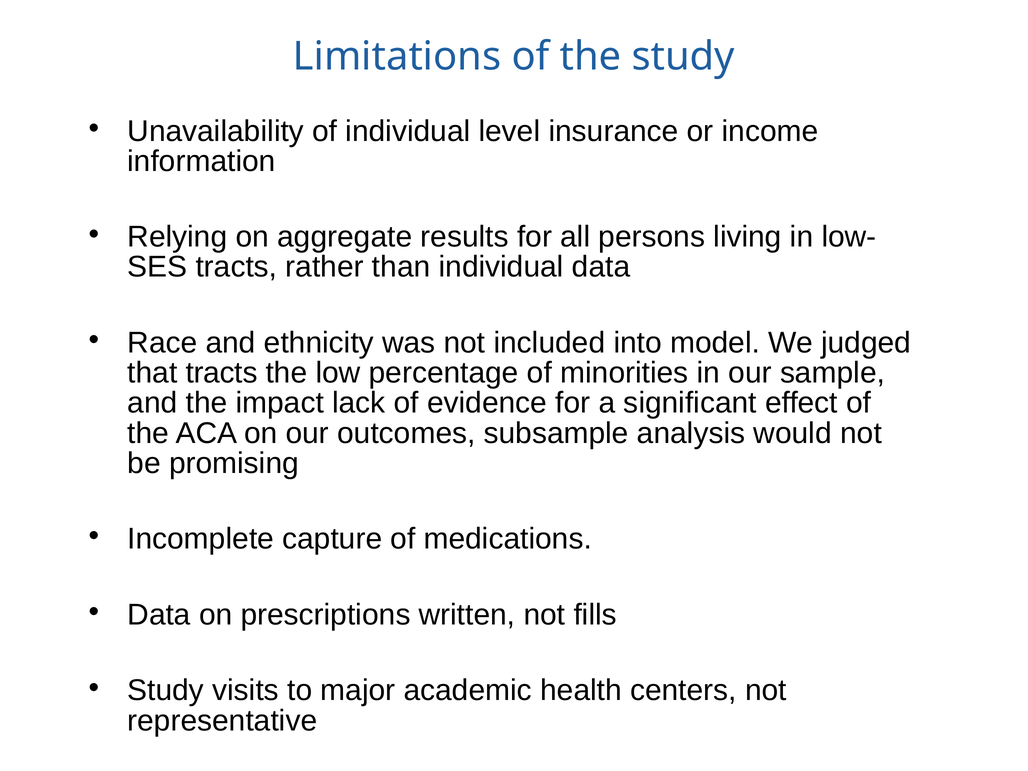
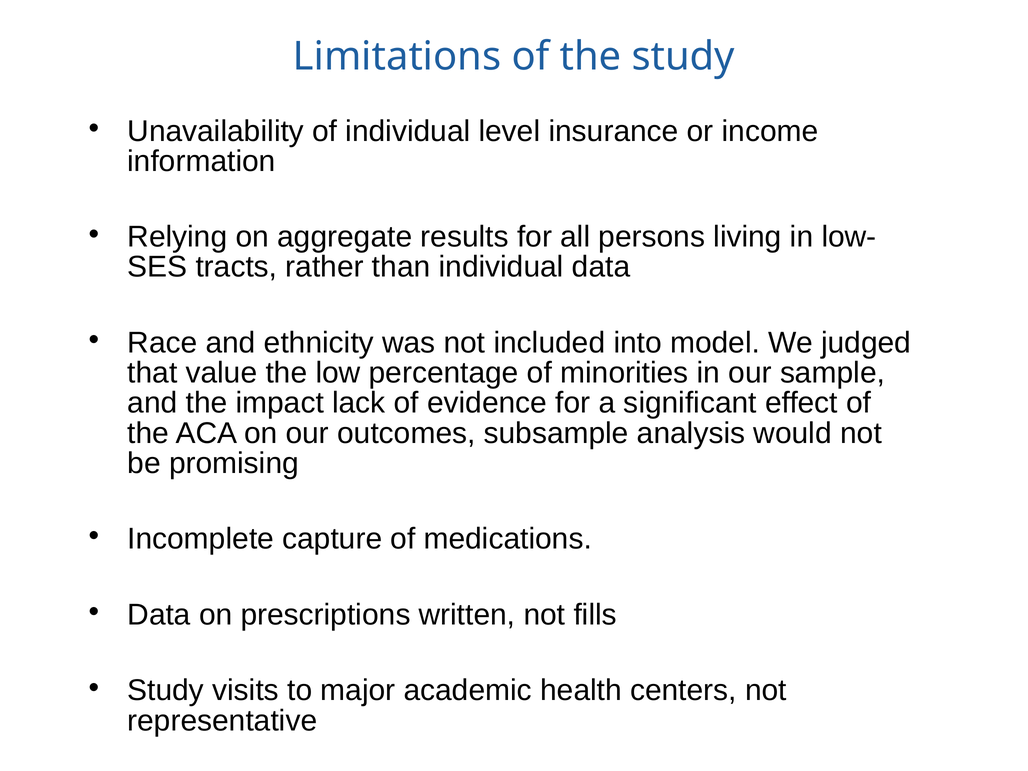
that tracts: tracts -> value
